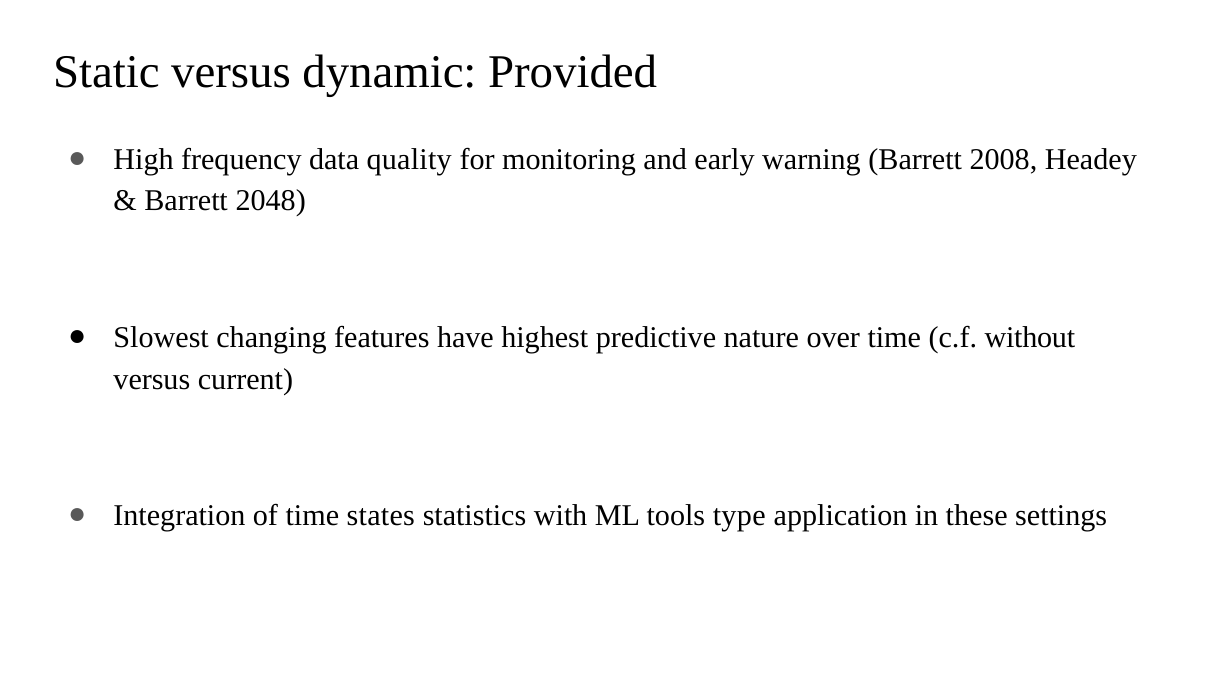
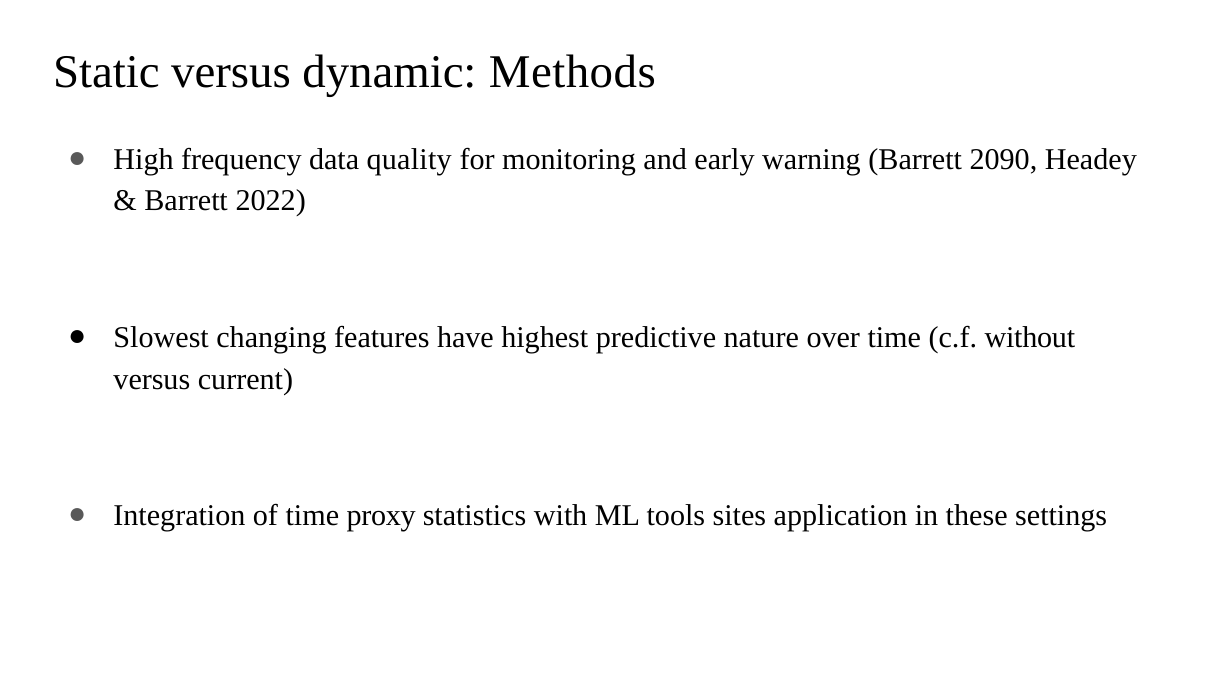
Provided: Provided -> Methods
2008: 2008 -> 2090
2048: 2048 -> 2022
states: states -> proxy
type: type -> sites
